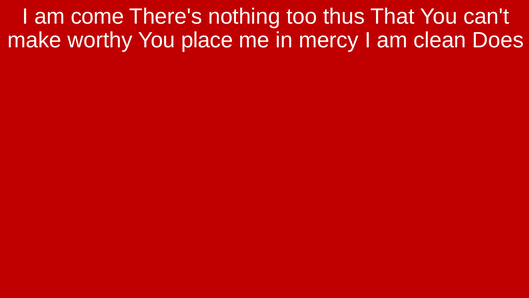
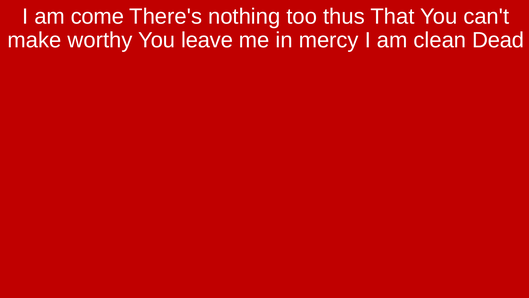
place: place -> leave
Does: Does -> Dead
